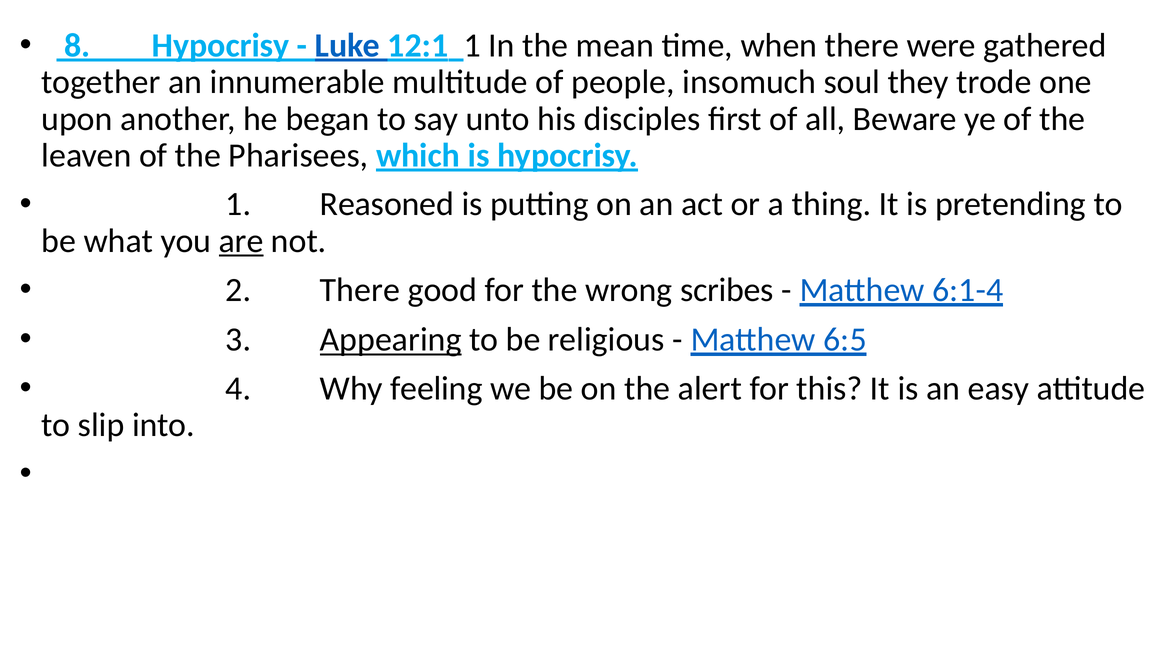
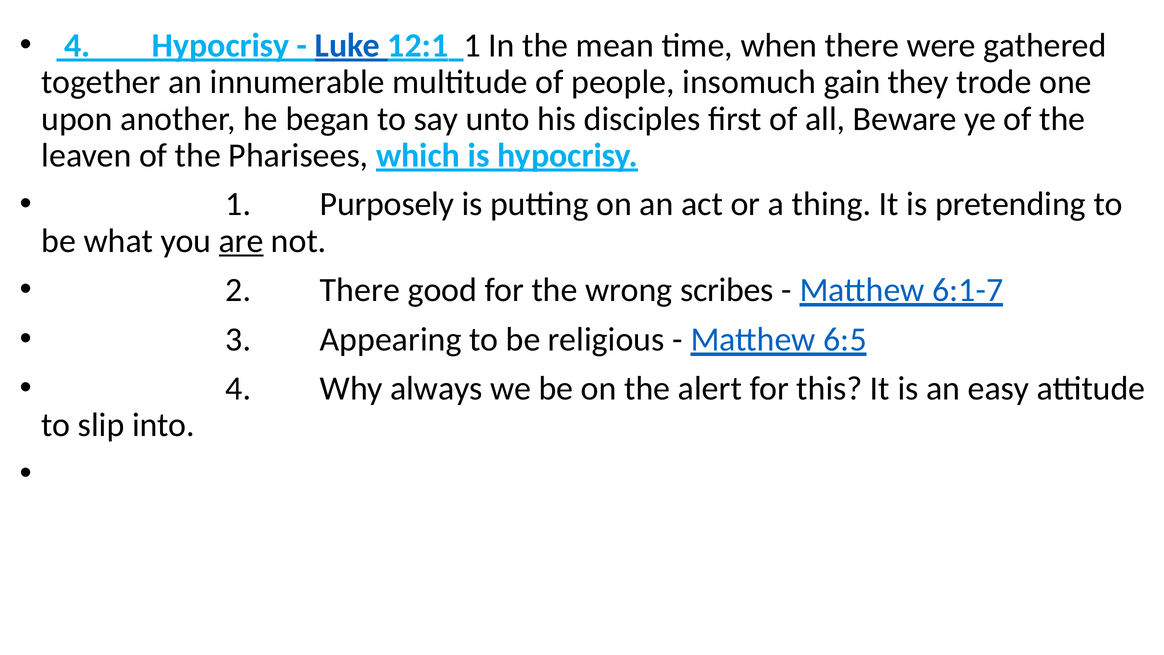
8 at (77, 45): 8 -> 4
soul: soul -> gain
Reasoned: Reasoned -> Purposely
6:1-4: 6:1-4 -> 6:1-7
Appearing underline: present -> none
feeling: feeling -> always
